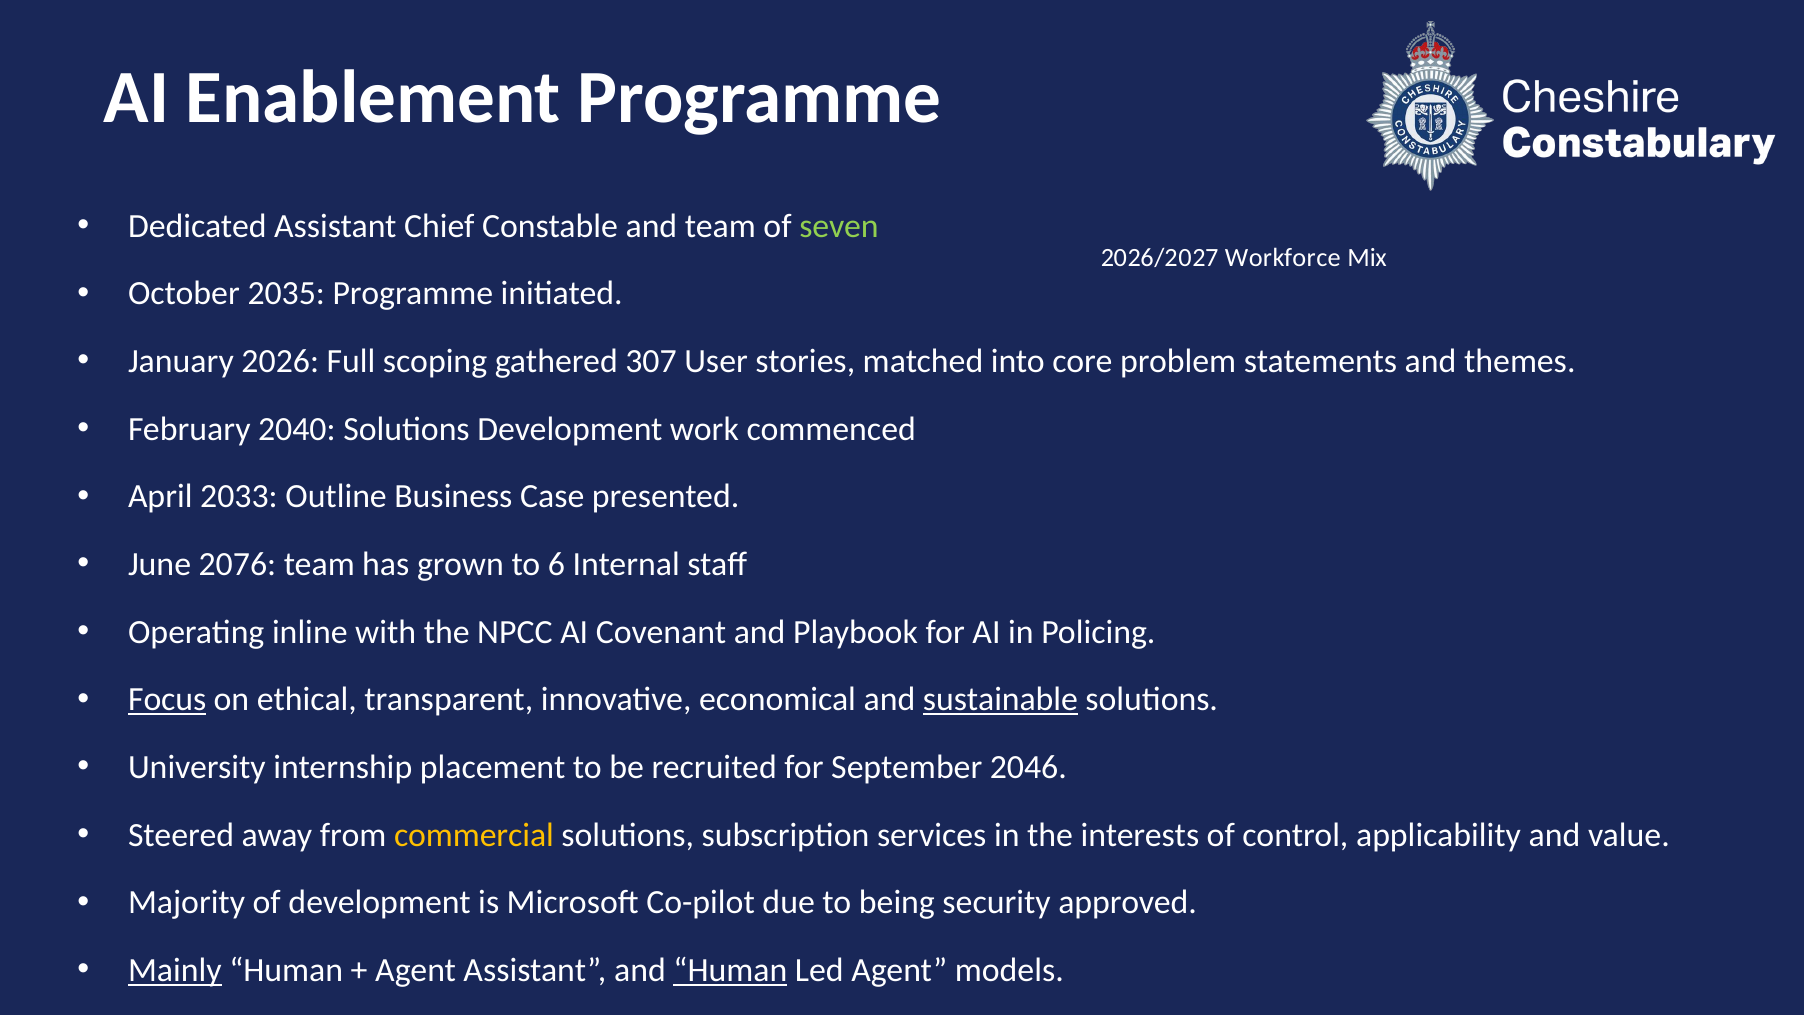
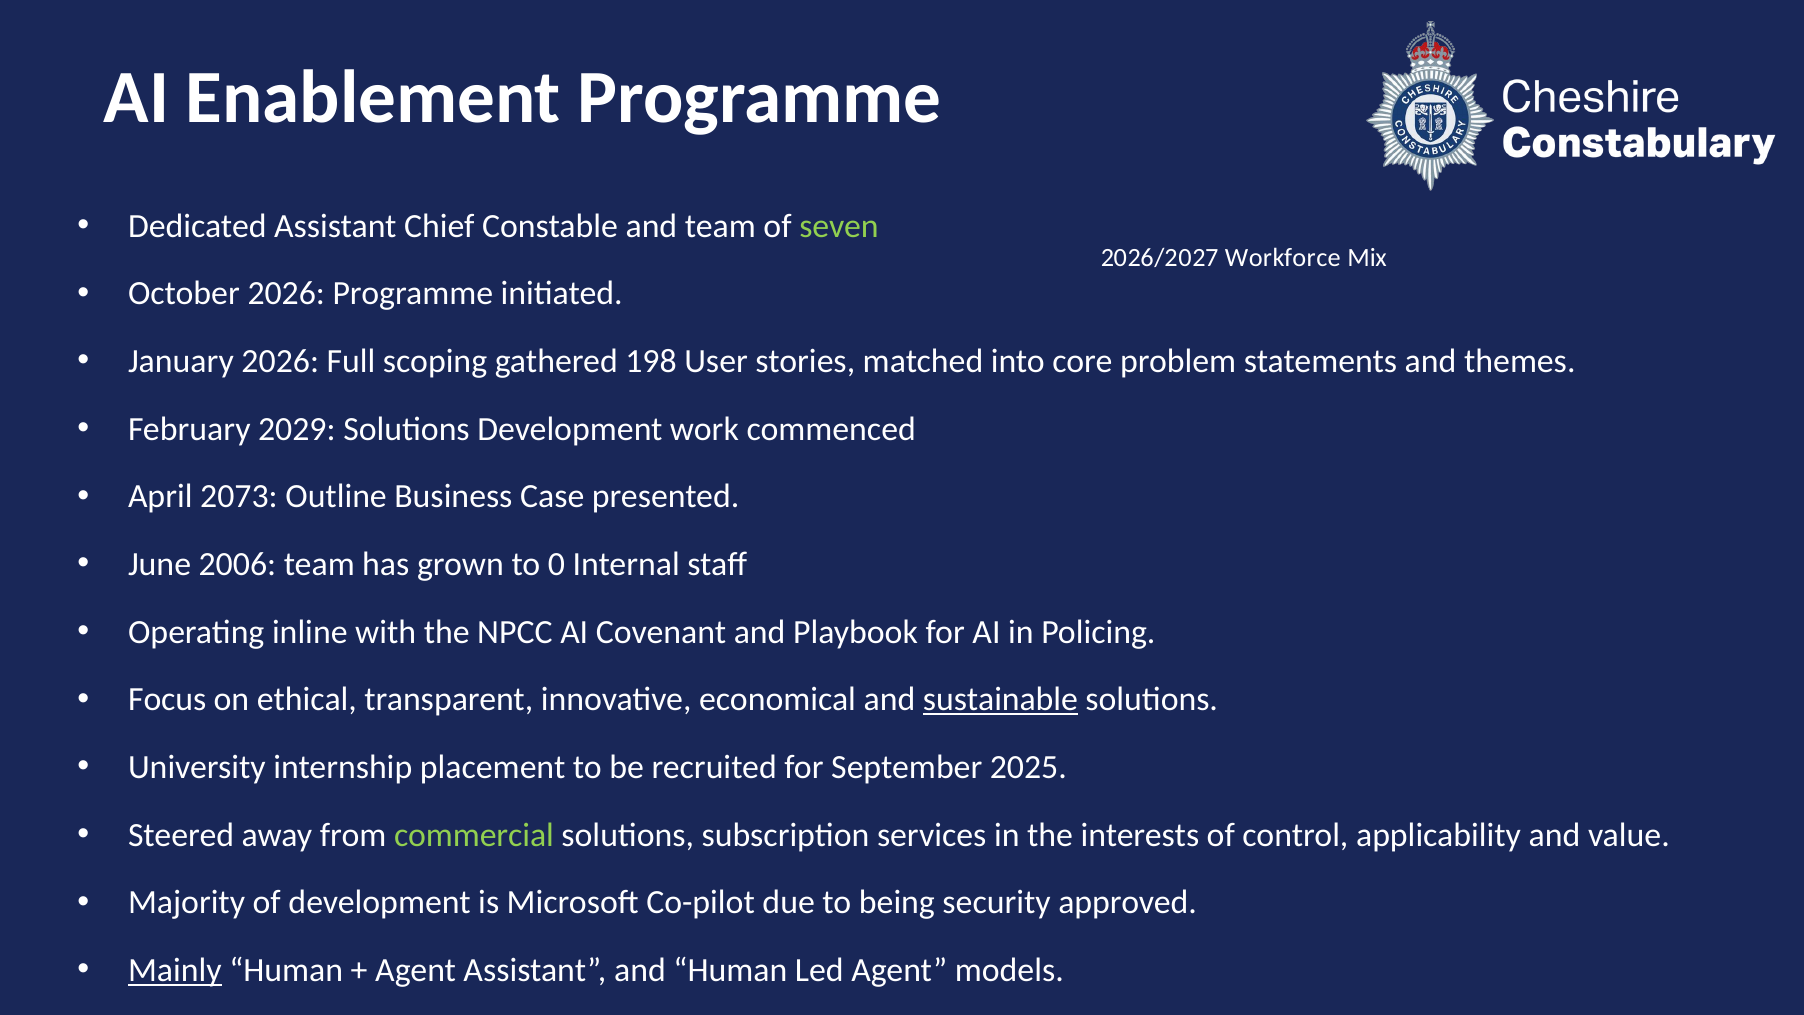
October 2035: 2035 -> 2026
307: 307 -> 198
2040: 2040 -> 2029
2033: 2033 -> 2073
2076: 2076 -> 2006
6: 6 -> 0
Focus underline: present -> none
2046: 2046 -> 2025
commercial colour: yellow -> light green
Human at (730, 970) underline: present -> none
